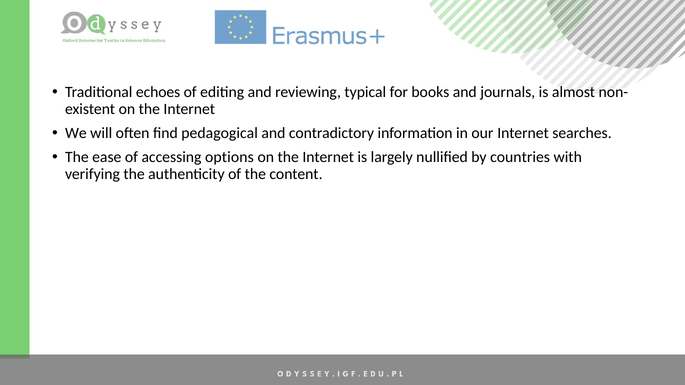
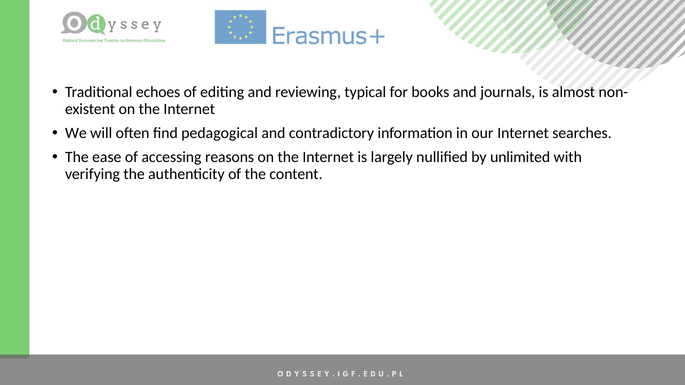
options: options -> reasons
countries: countries -> unlimited
